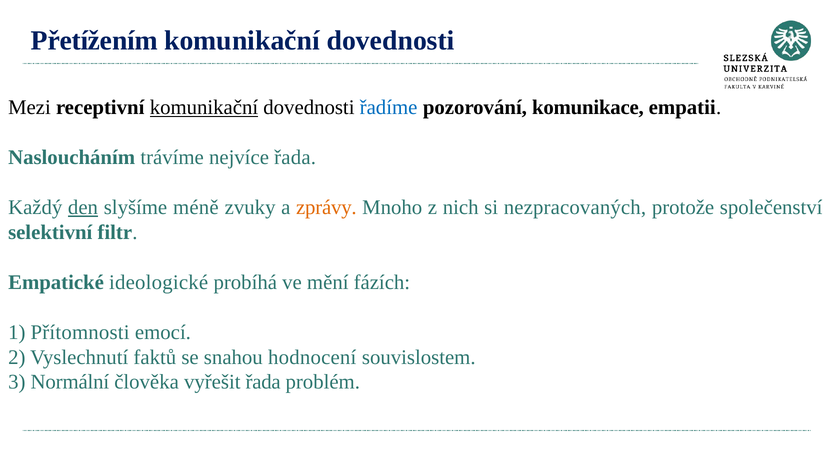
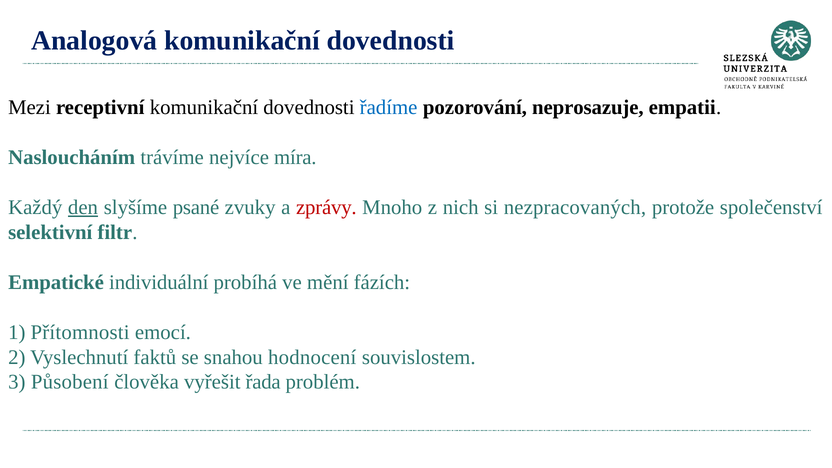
Přetížením: Přetížením -> Analogová
komunikační at (204, 108) underline: present -> none
komunikace: komunikace -> neprosazuje
nejvíce řada: řada -> míra
méně: méně -> psané
zprávy colour: orange -> red
ideologické: ideologické -> individuální
Normální: Normální -> Působení
